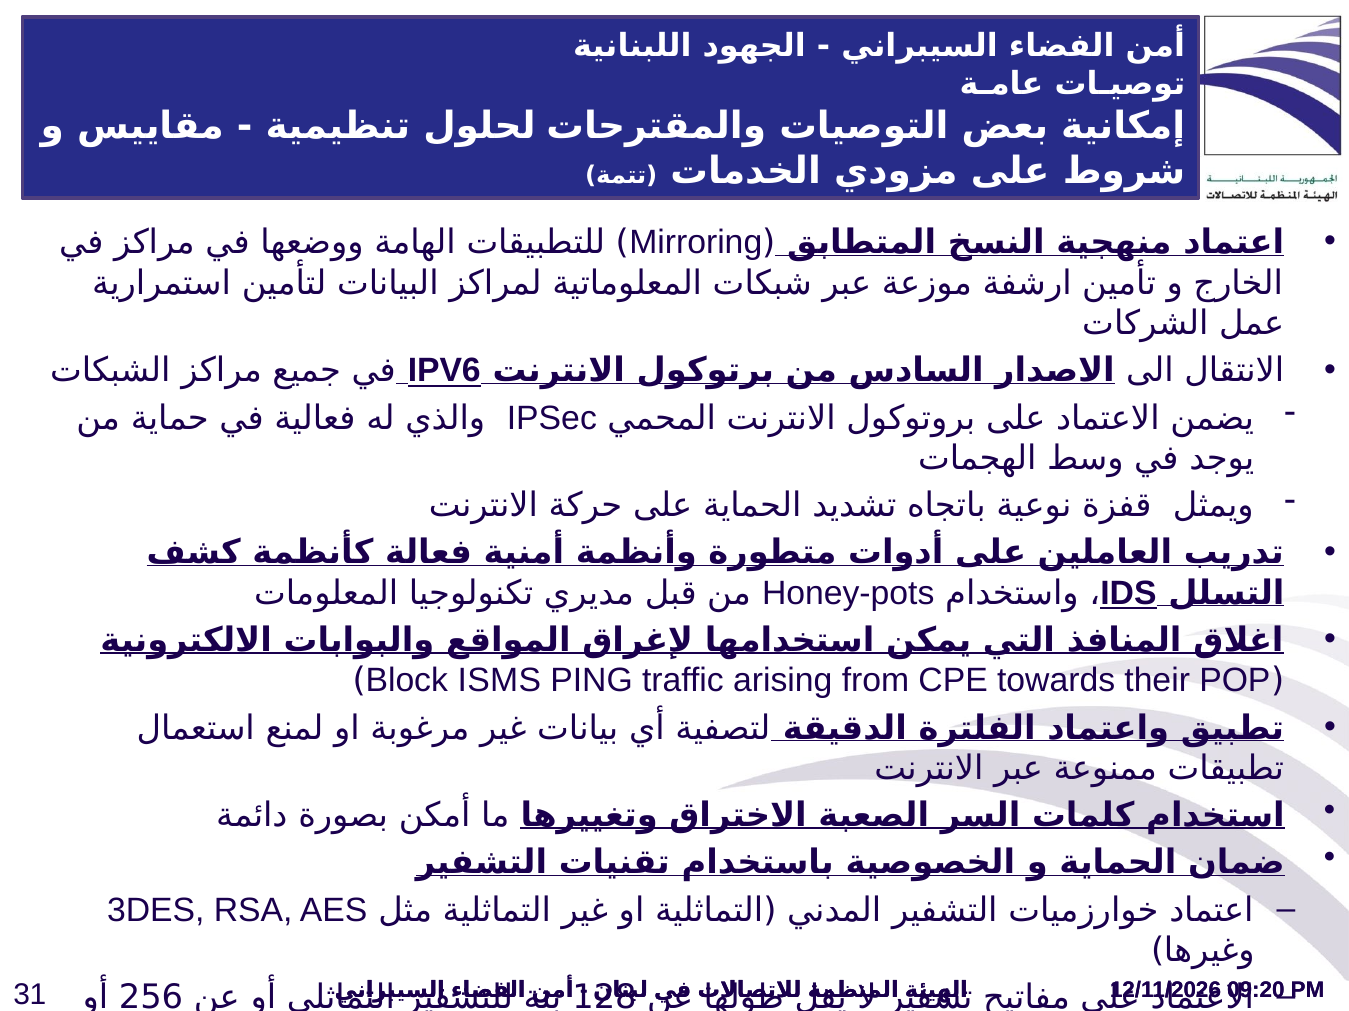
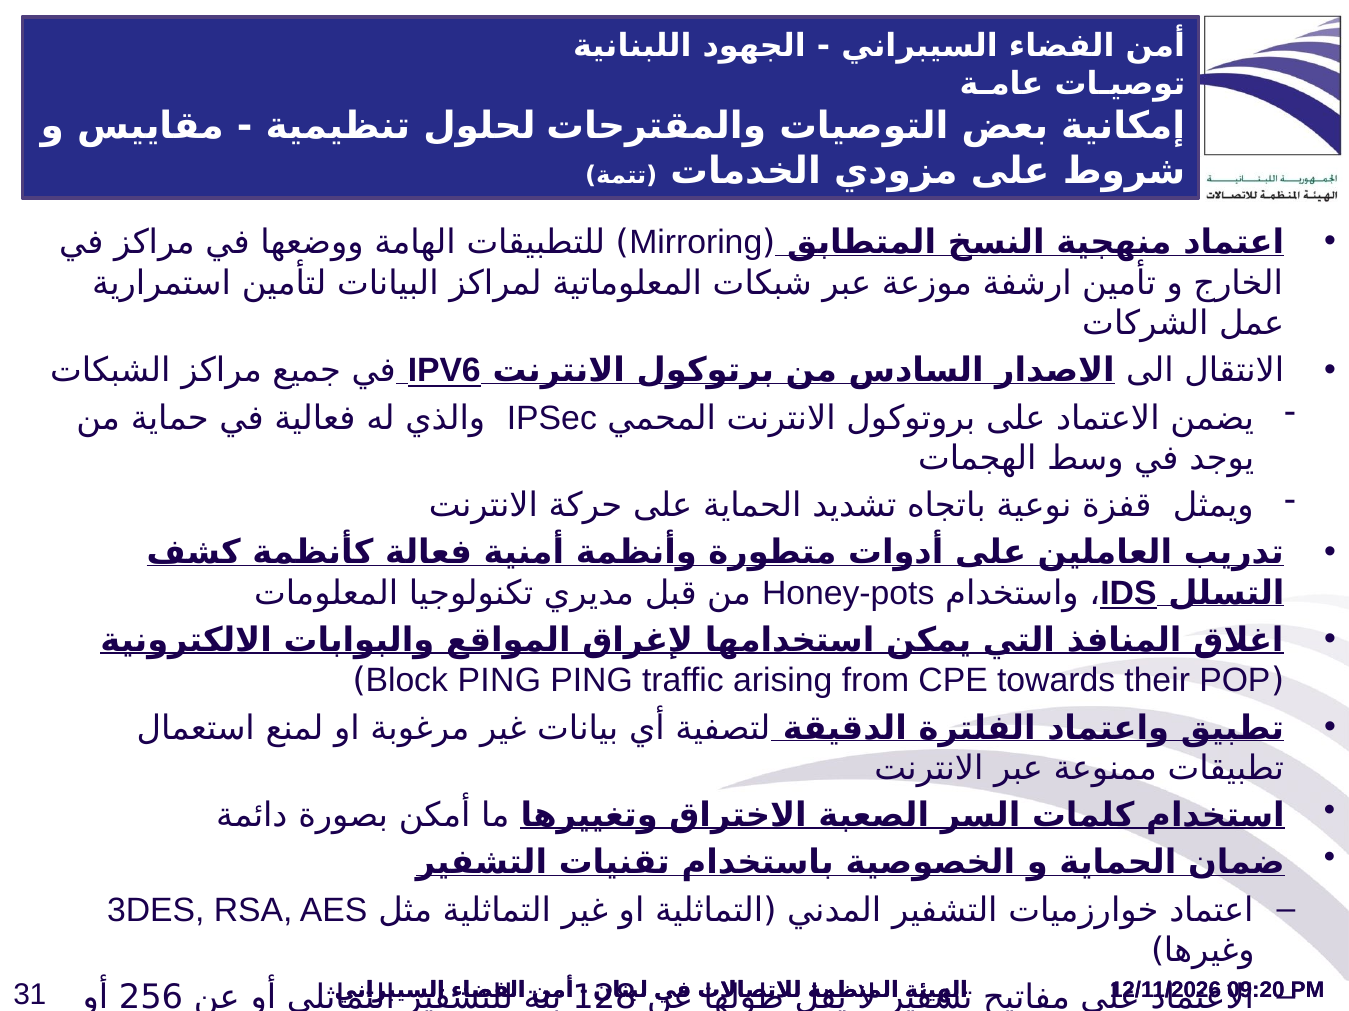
Block ISMS: ISMS -> PING
